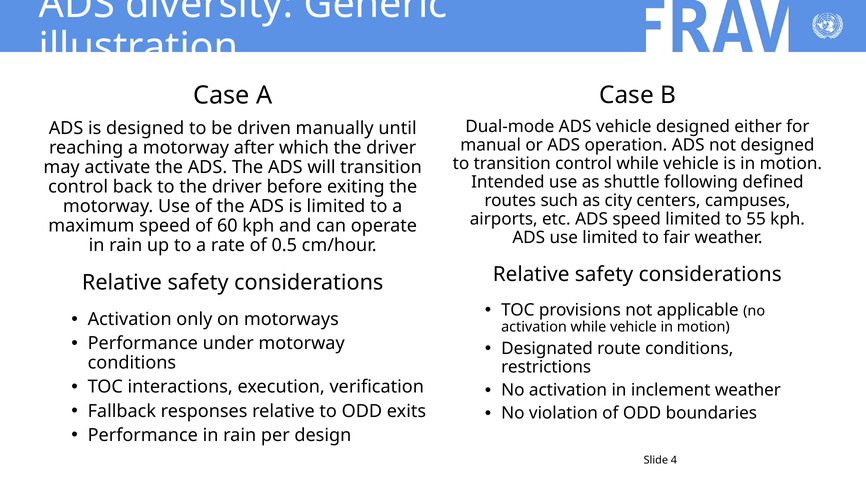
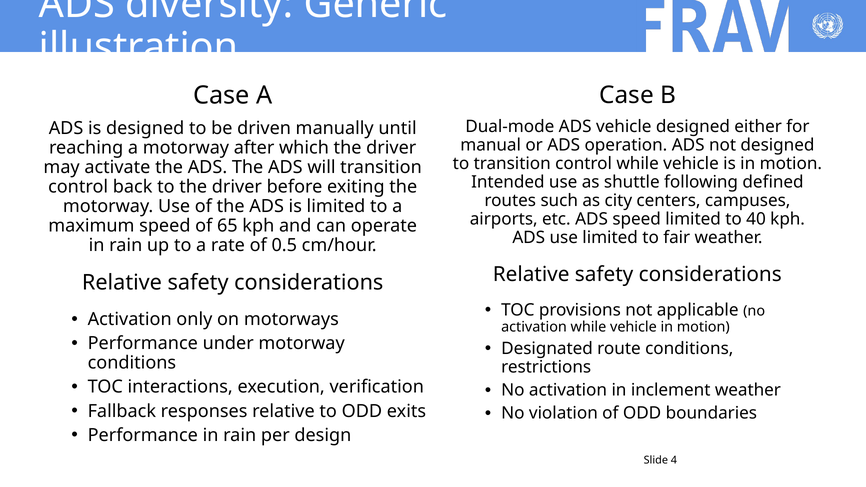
55: 55 -> 40
60: 60 -> 65
